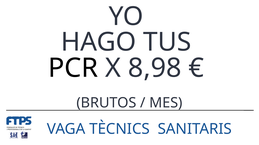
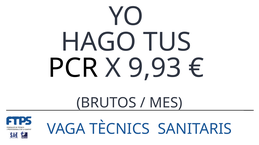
8,98: 8,98 -> 9,93
